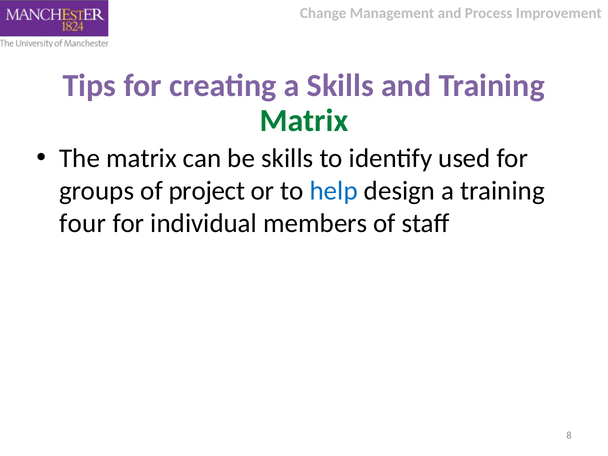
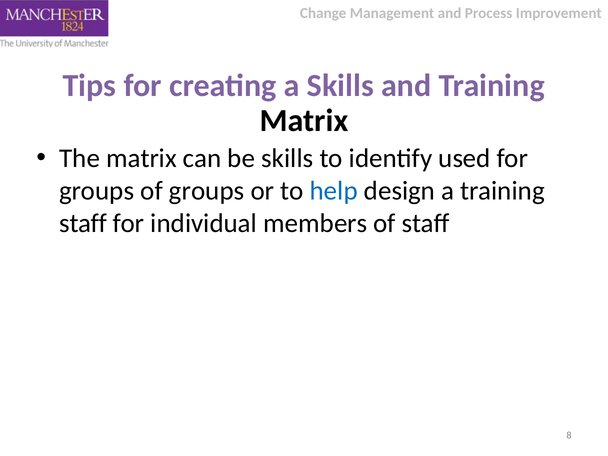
Matrix at (304, 121) colour: green -> black
of project: project -> groups
four at (83, 223): four -> staff
